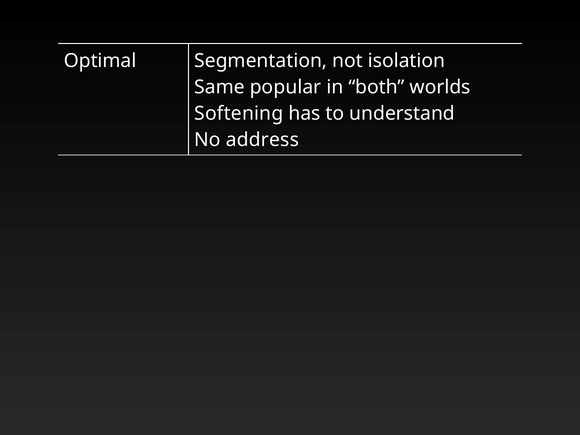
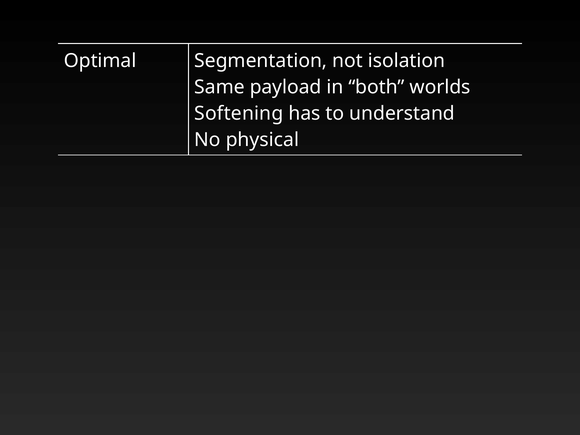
popular: popular -> payload
address: address -> physical
